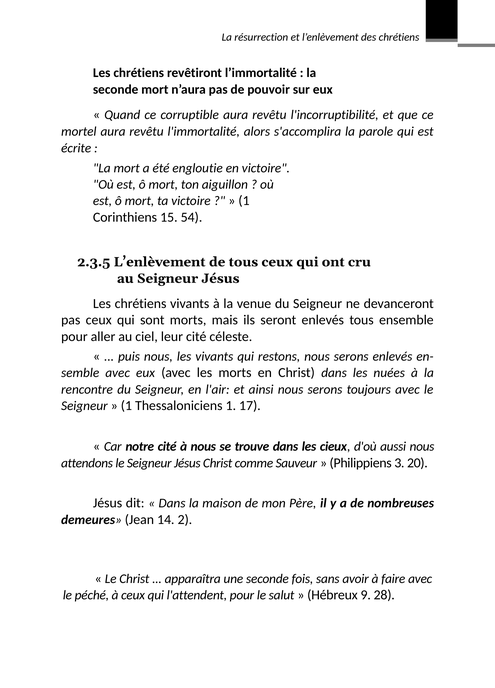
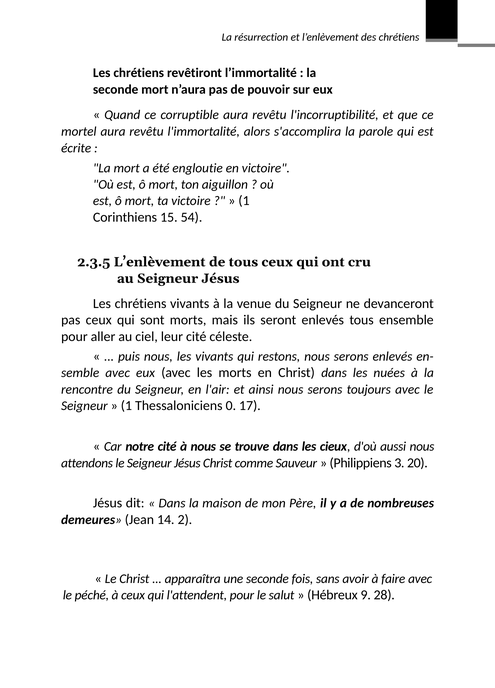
Thessaloniciens 1: 1 -> 0
